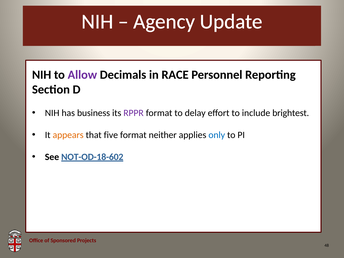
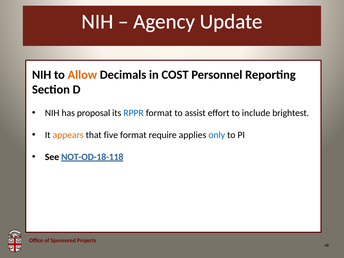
Allow colour: purple -> orange
RACE: RACE -> COST
business: business -> proposal
RPPR colour: purple -> blue
delay: delay -> assist
neither: neither -> require
NOT-OD-18-602: NOT-OD-18-602 -> NOT-OD-18-118
